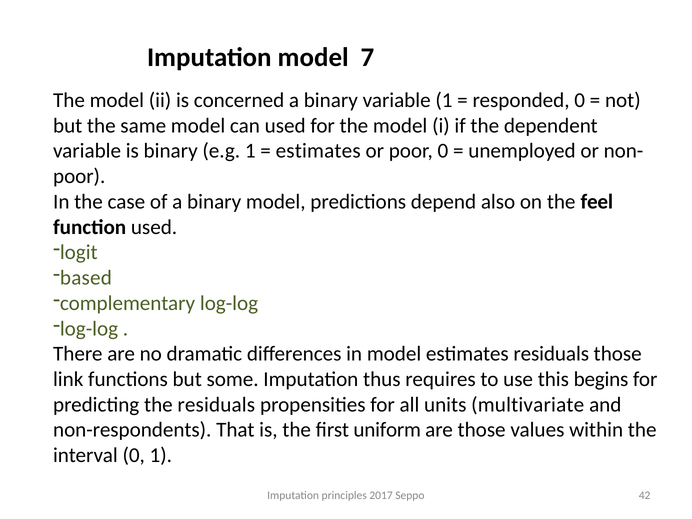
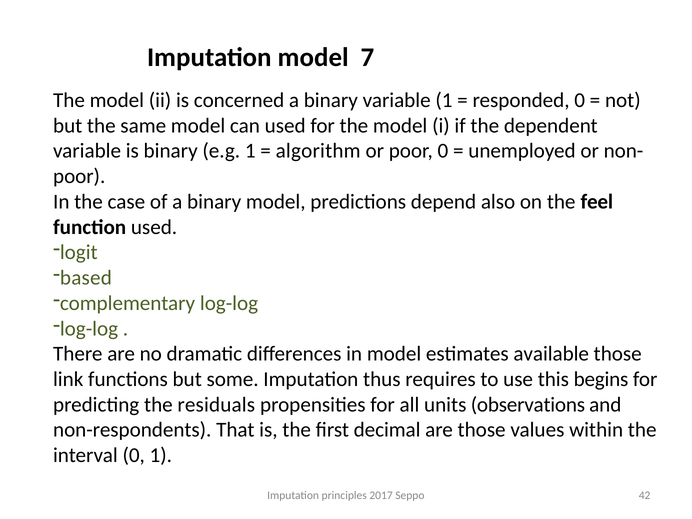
estimates at (318, 151): estimates -> algorithm
estimates residuals: residuals -> available
multivariate: multivariate -> observations
uniform: uniform -> decimal
